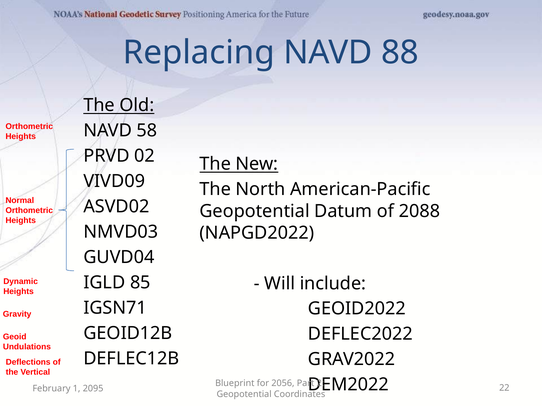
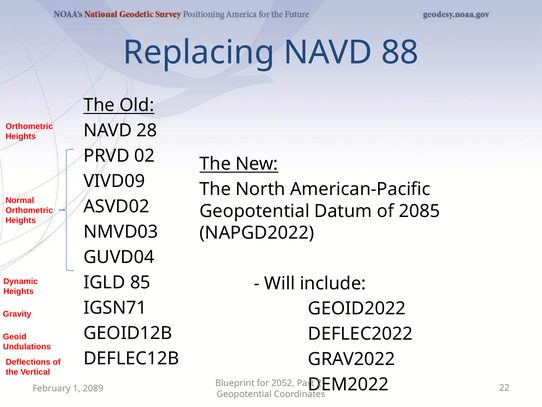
58: 58 -> 28
2088: 2088 -> 2085
2056: 2056 -> 2052
2095: 2095 -> 2089
